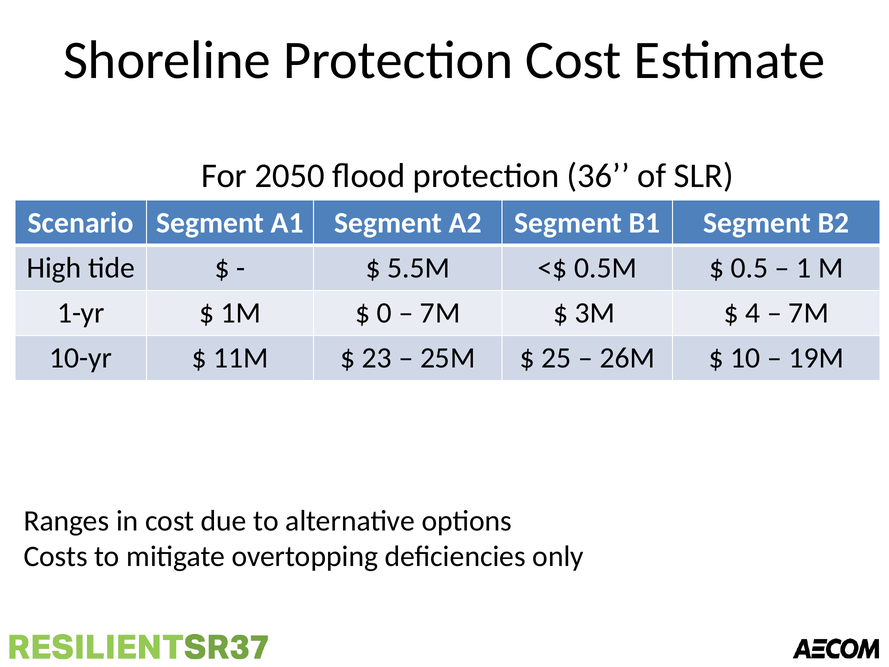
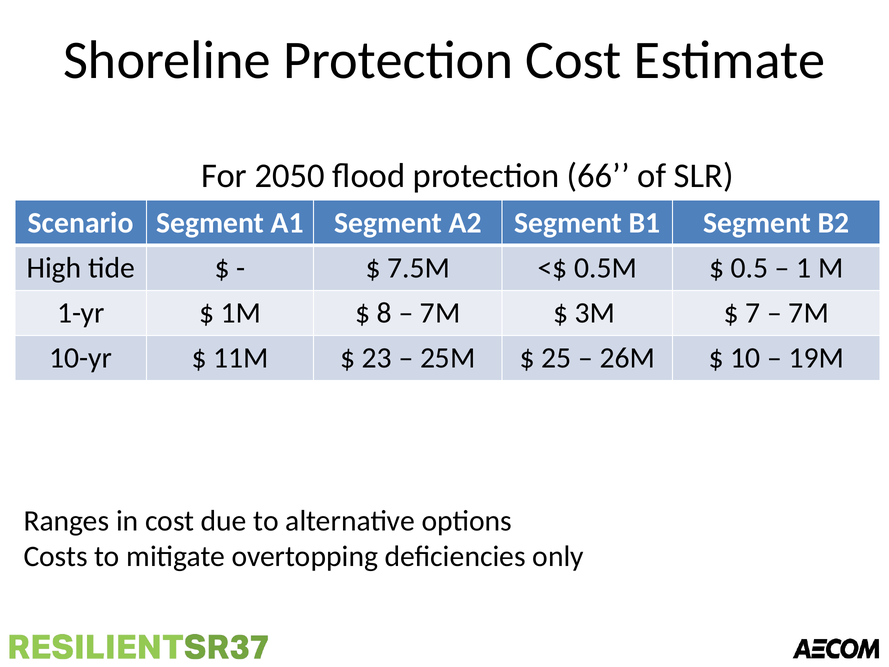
36: 36 -> 66
5.5M: 5.5M -> 7.5M
0: 0 -> 8
4: 4 -> 7
